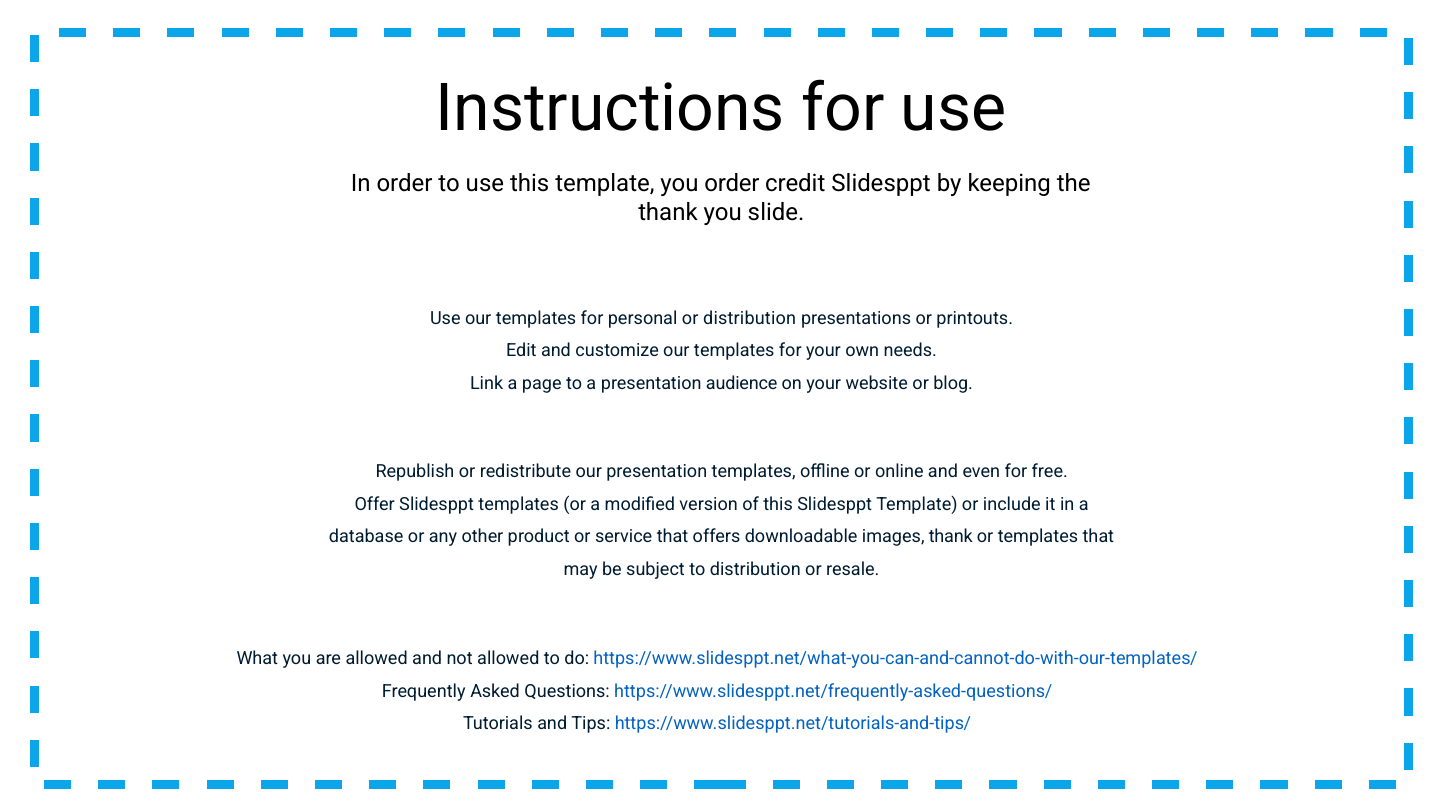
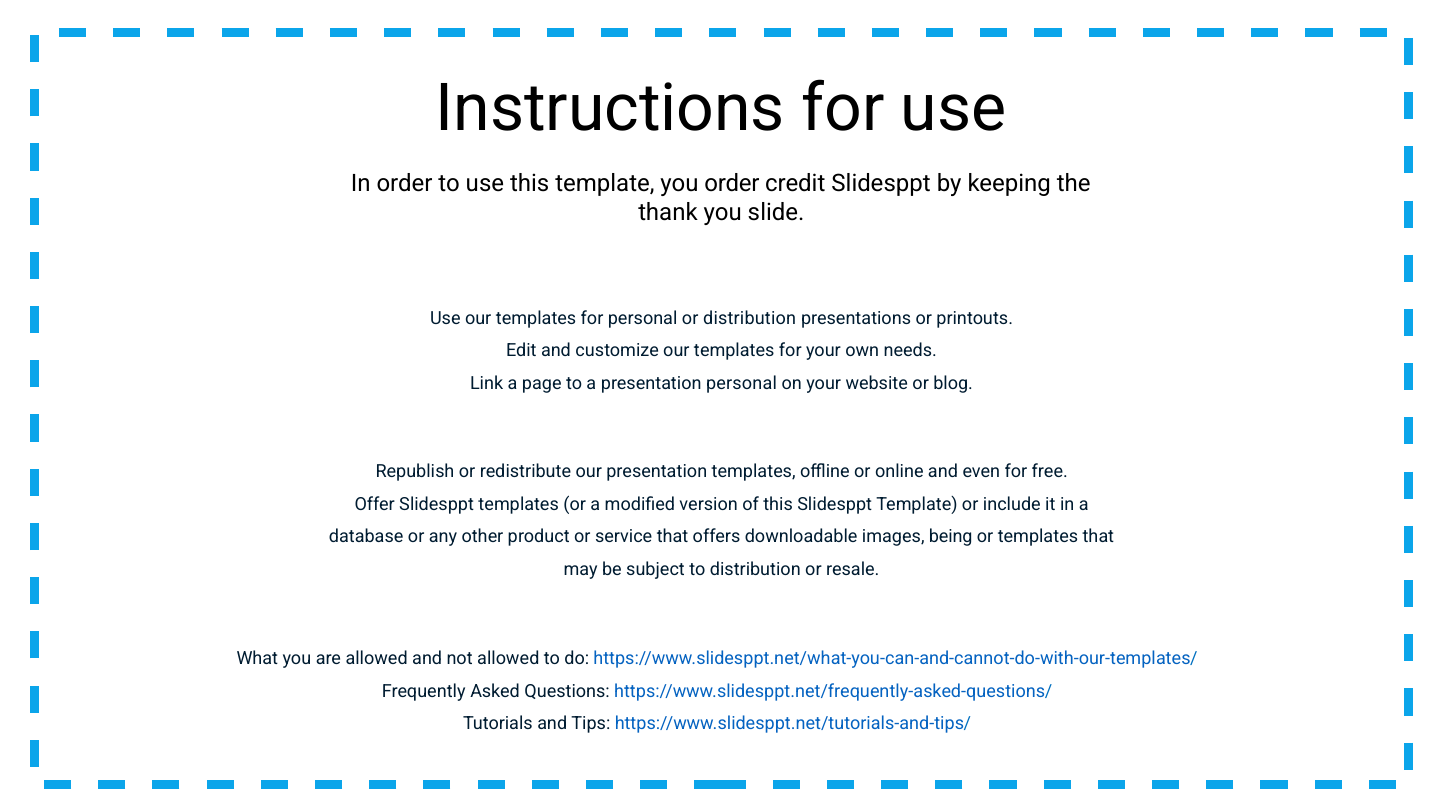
presentation audience: audience -> personal
images thank: thank -> being
